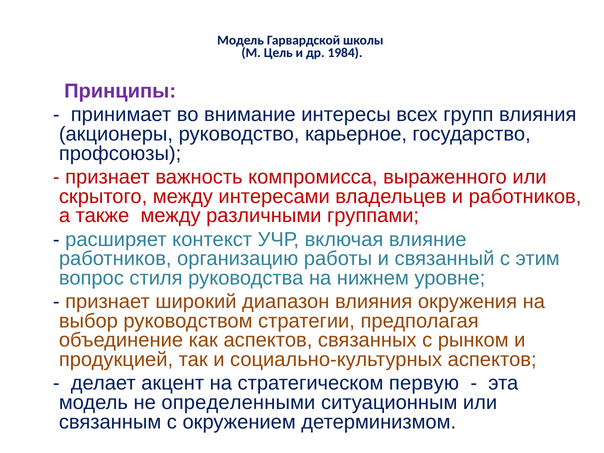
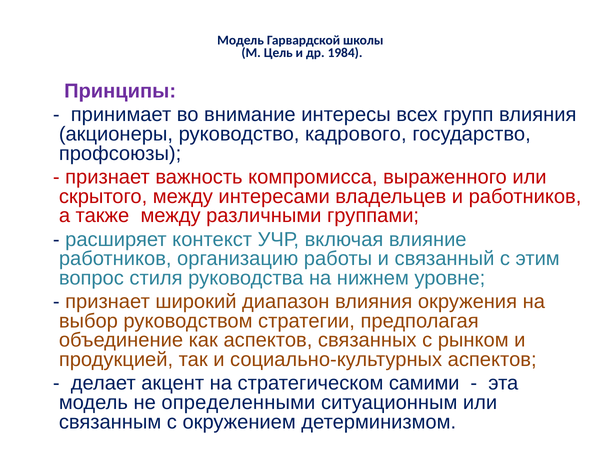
карьерное: карьерное -> кадрового
первую: первую -> самими
